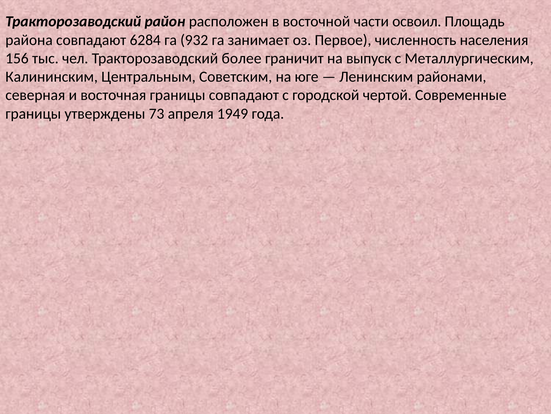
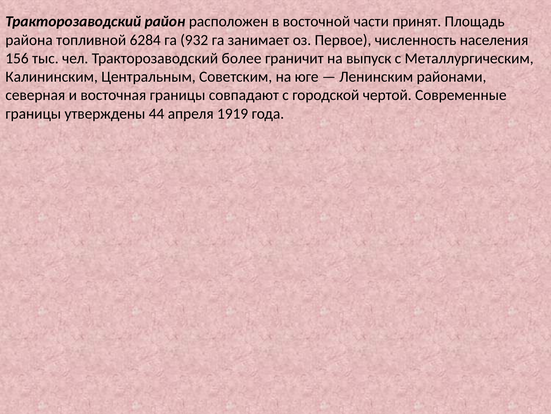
освоил: освоил -> принят
района совпадают: совпадают -> топливной
73: 73 -> 44
1949: 1949 -> 1919
